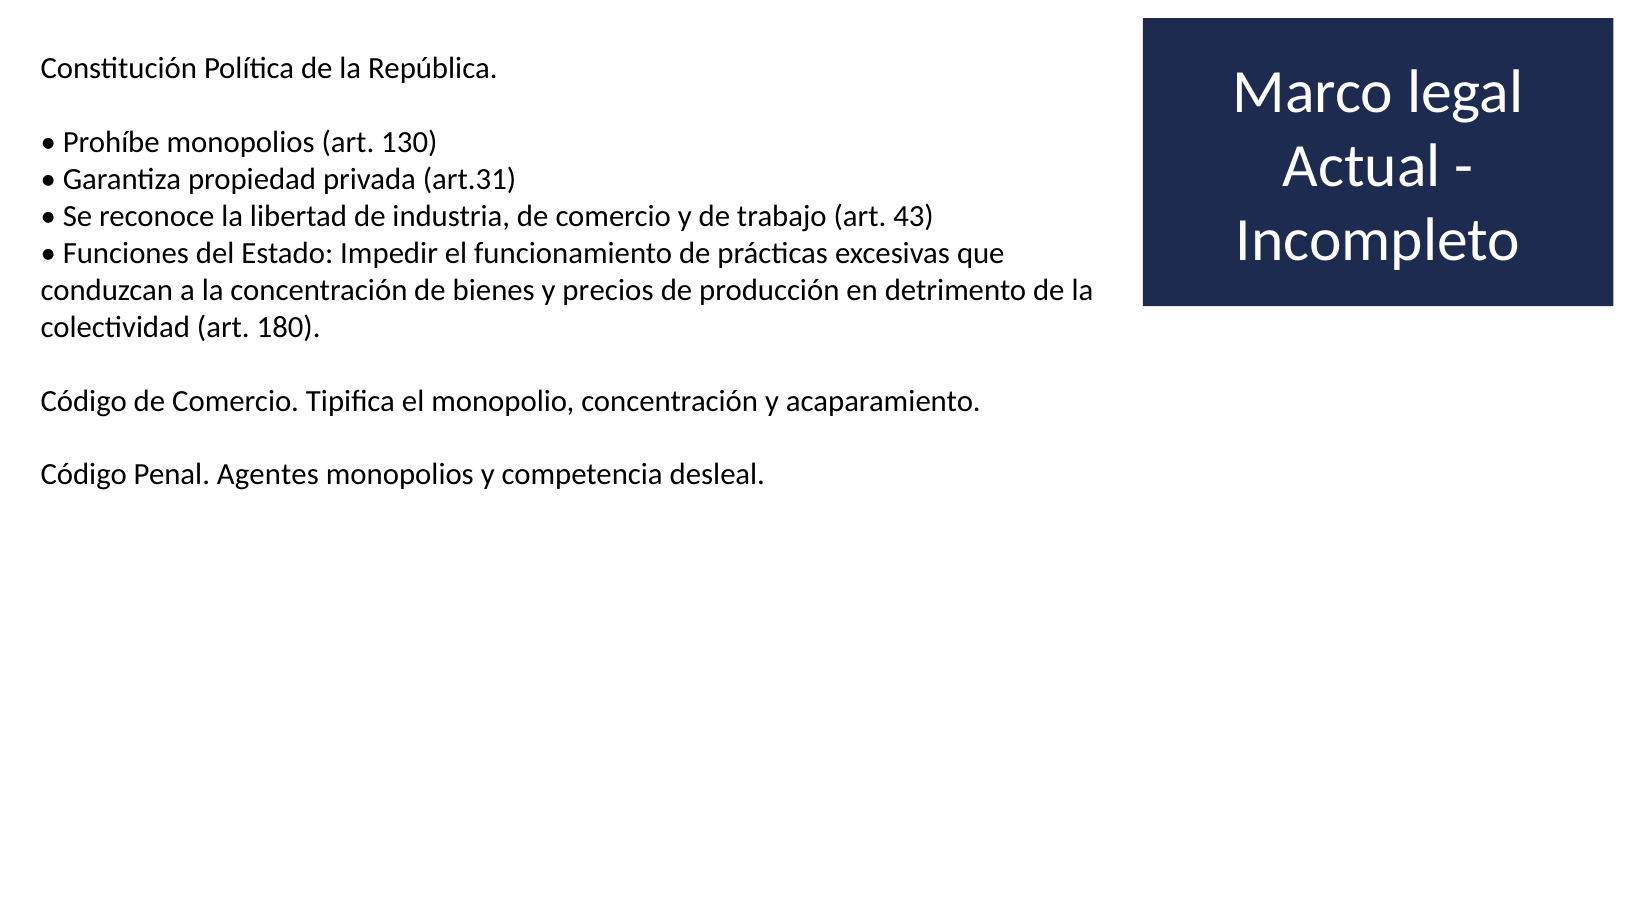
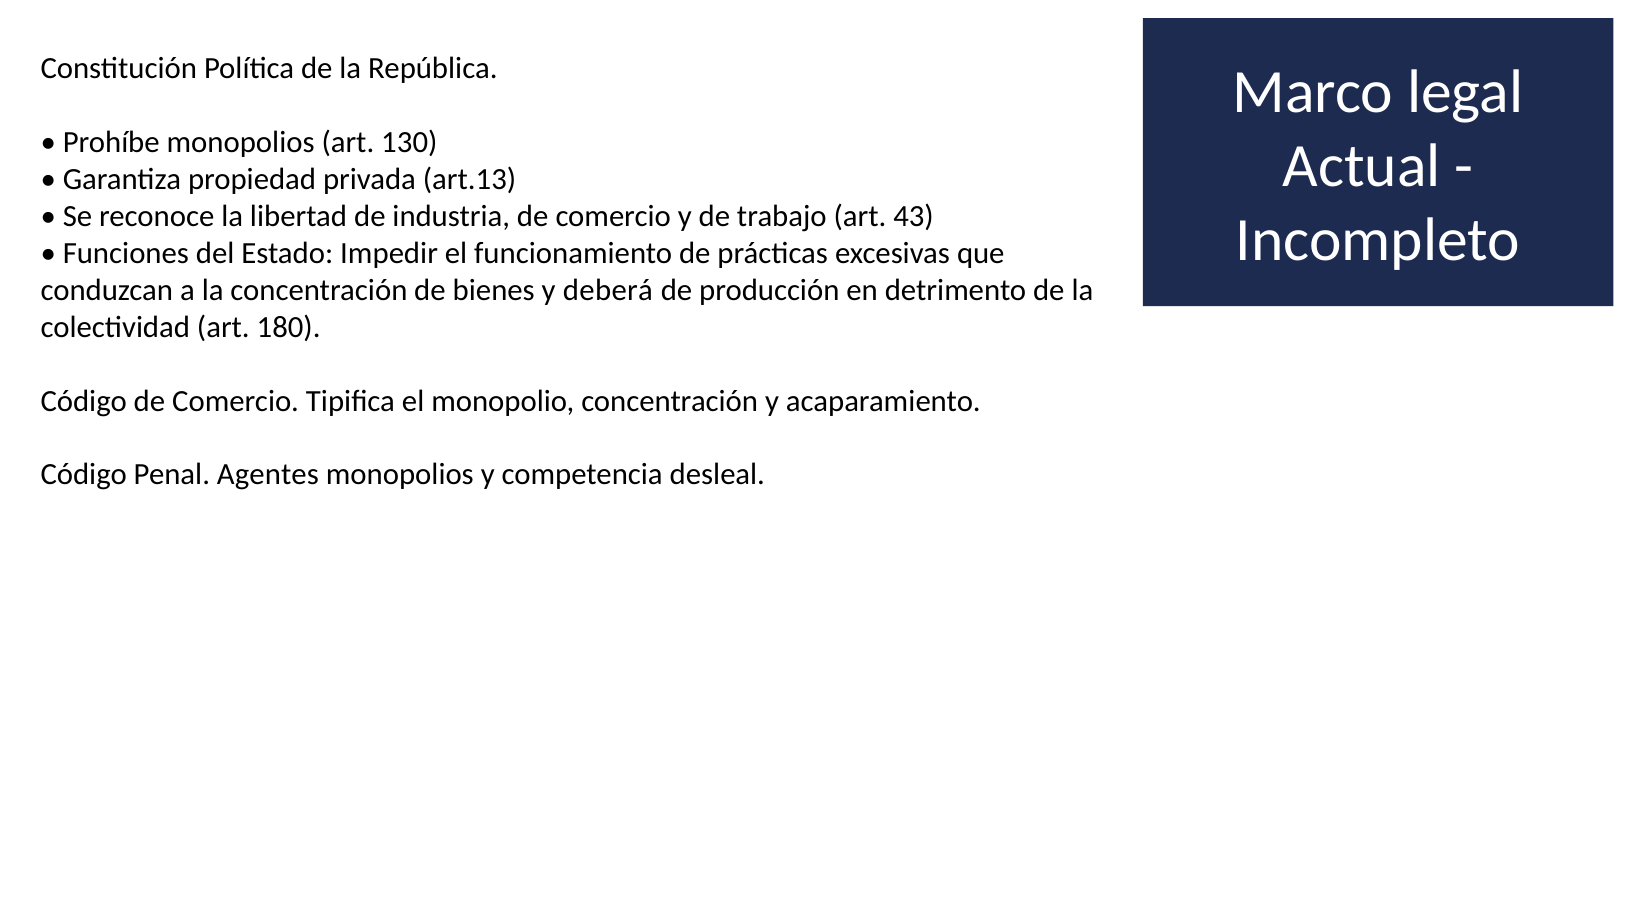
art.31: art.31 -> art.13
precios: precios -> deberá
